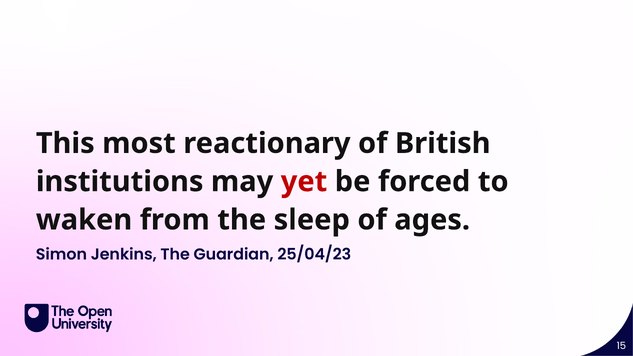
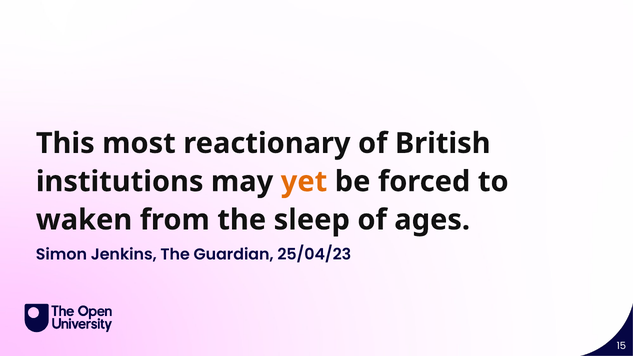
yet colour: red -> orange
